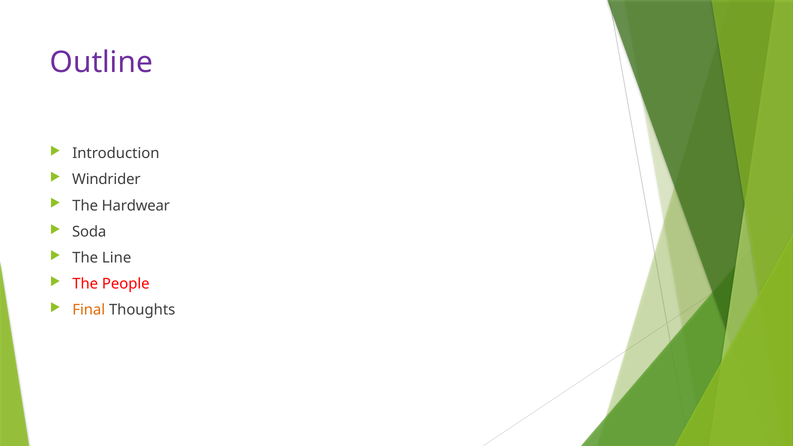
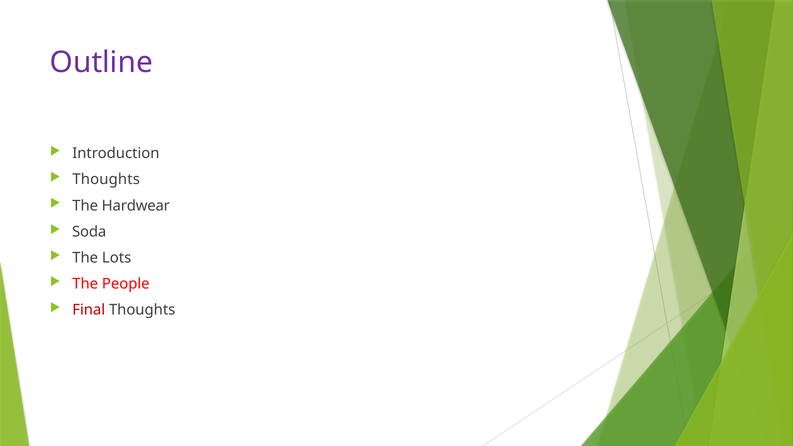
Windrider at (106, 180): Windrider -> Thoughts
Line: Line -> Lots
Final colour: orange -> red
